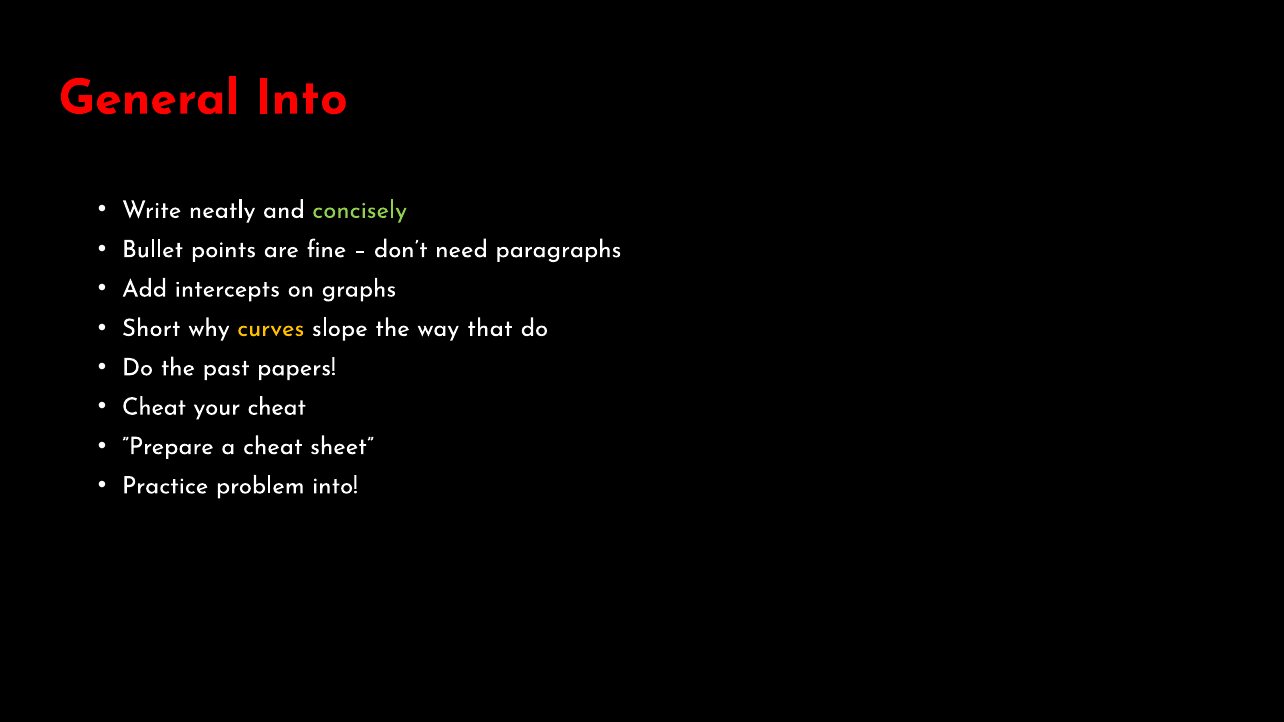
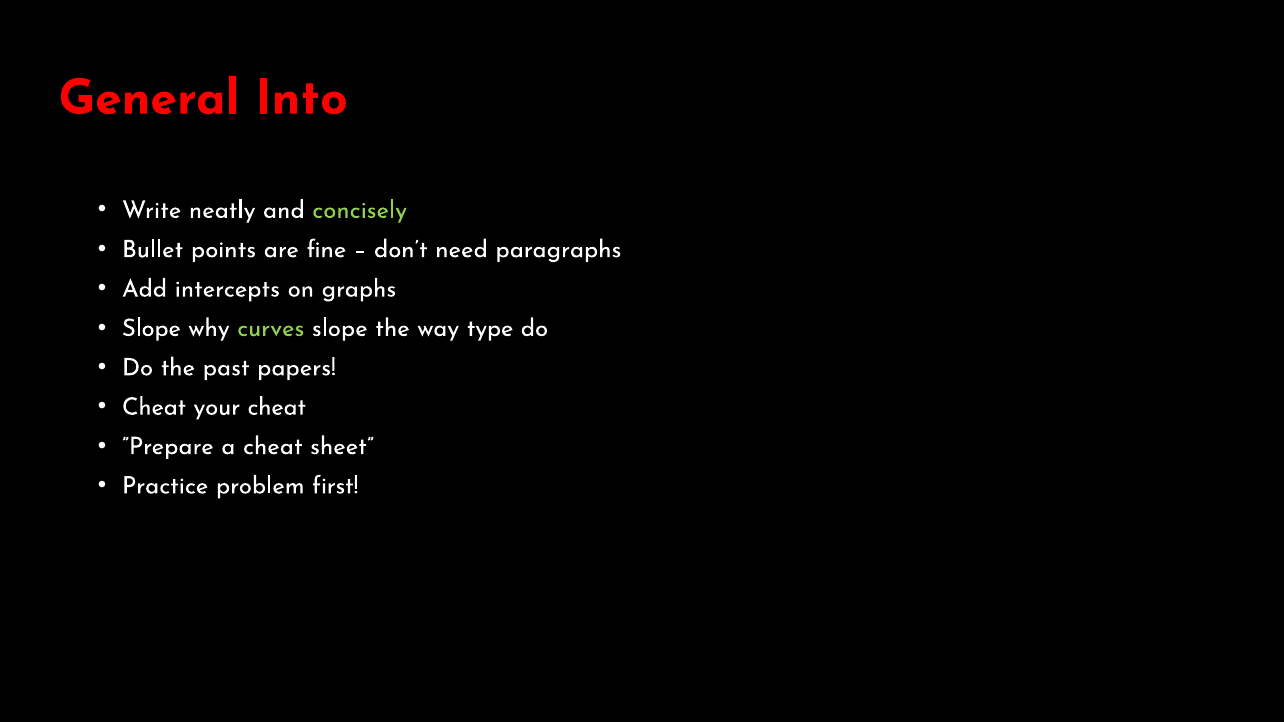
Short at (151, 328): Short -> Slope
curves colour: yellow -> light green
that: that -> type
problem into: into -> first
